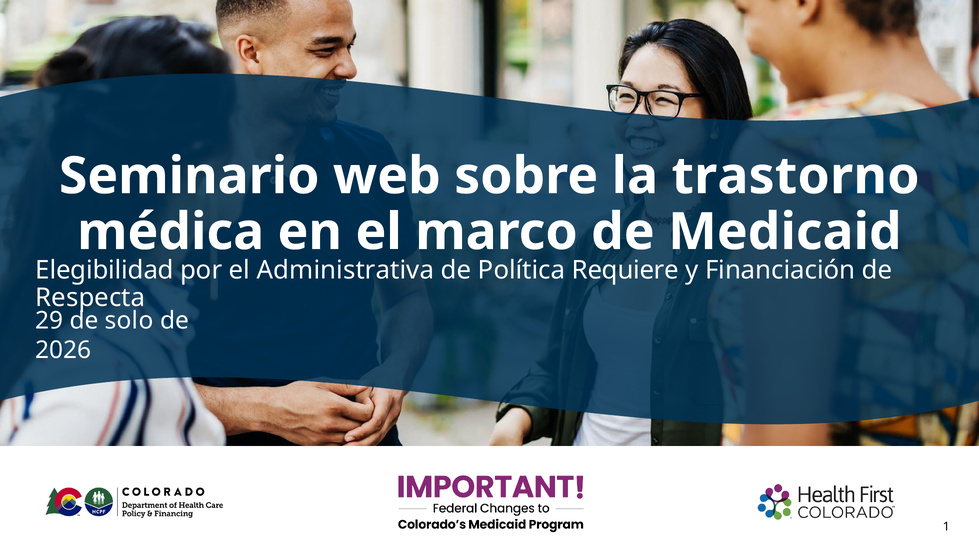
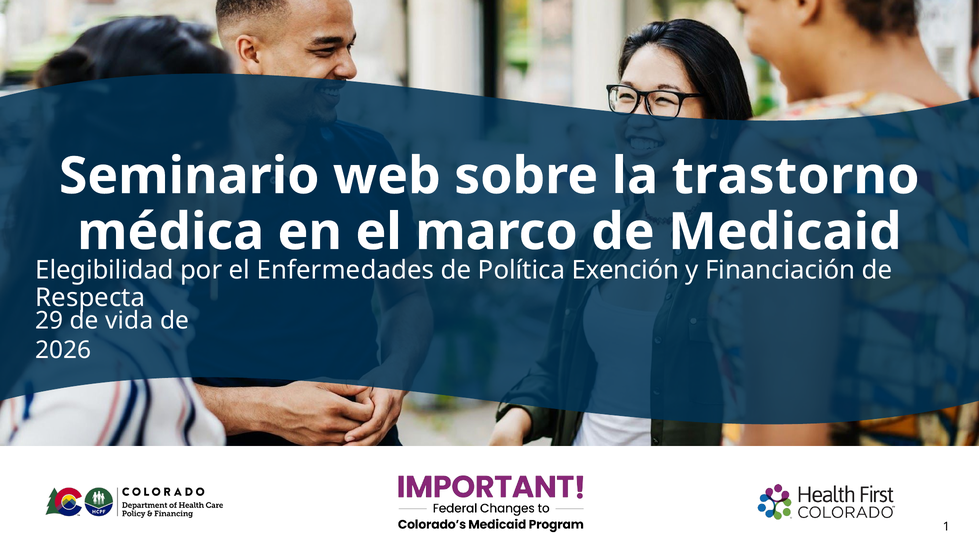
Administrativa: Administrativa -> Enfermedades
Requiere: Requiere -> Exención
solo: solo -> vida
